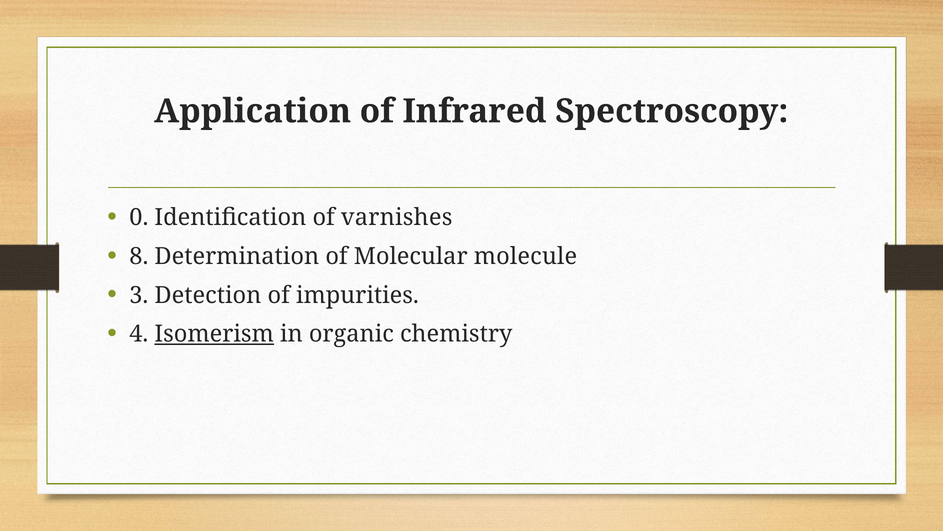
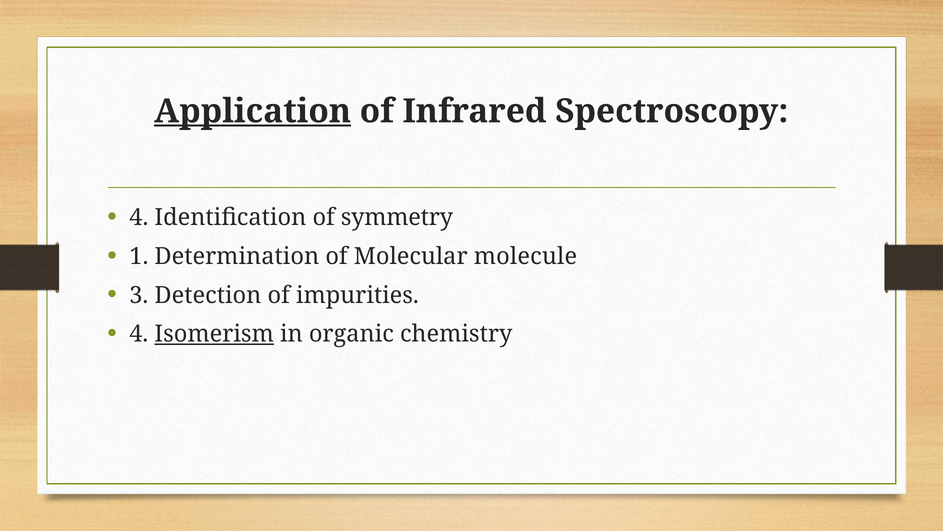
Application underline: none -> present
0 at (139, 217): 0 -> 4
varnishes: varnishes -> symmetry
8: 8 -> 1
